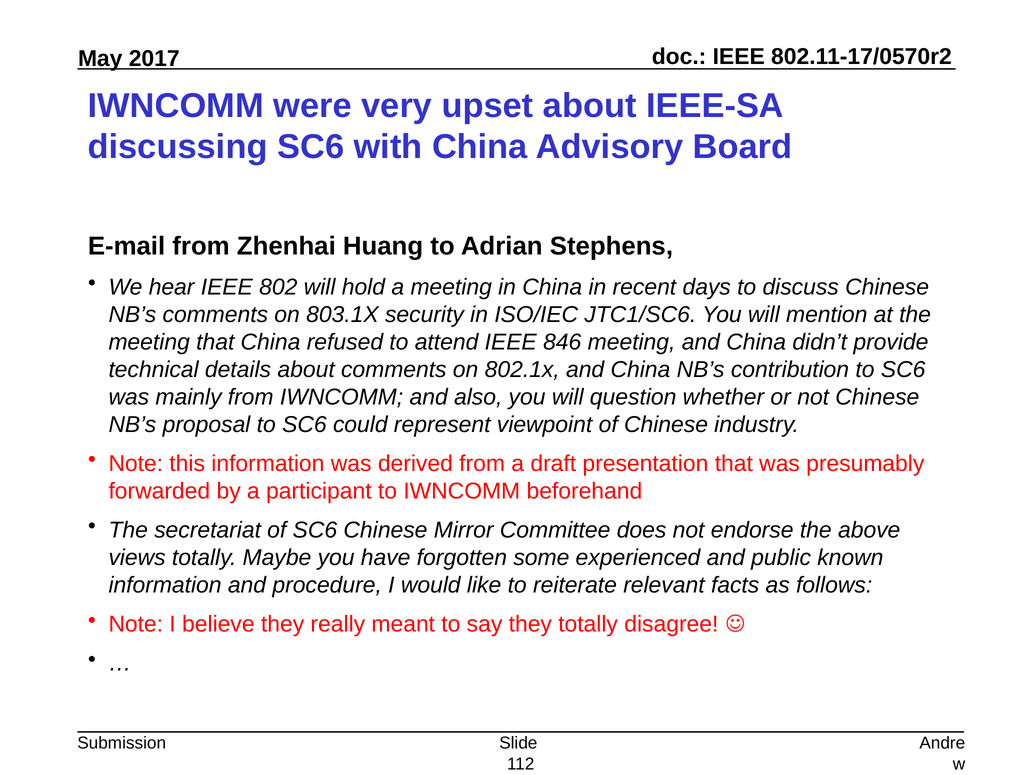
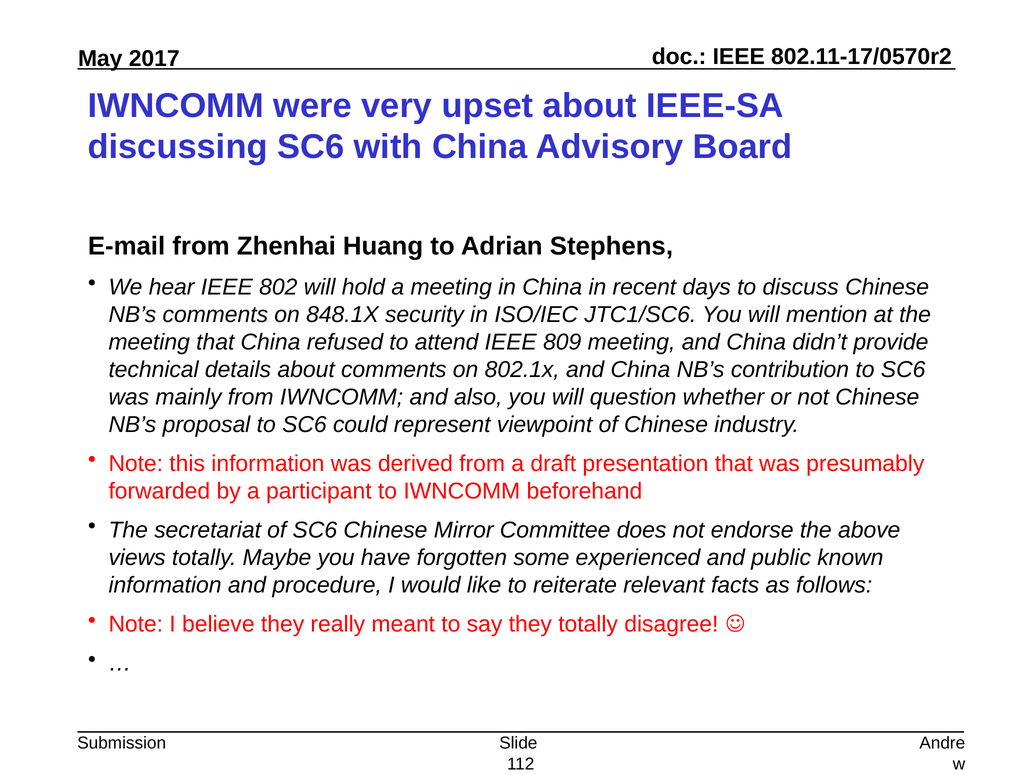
803.1X: 803.1X -> 848.1X
846: 846 -> 809
